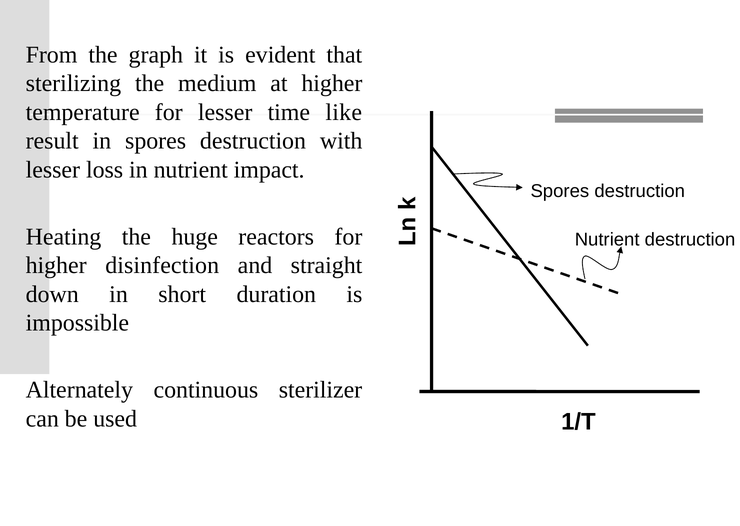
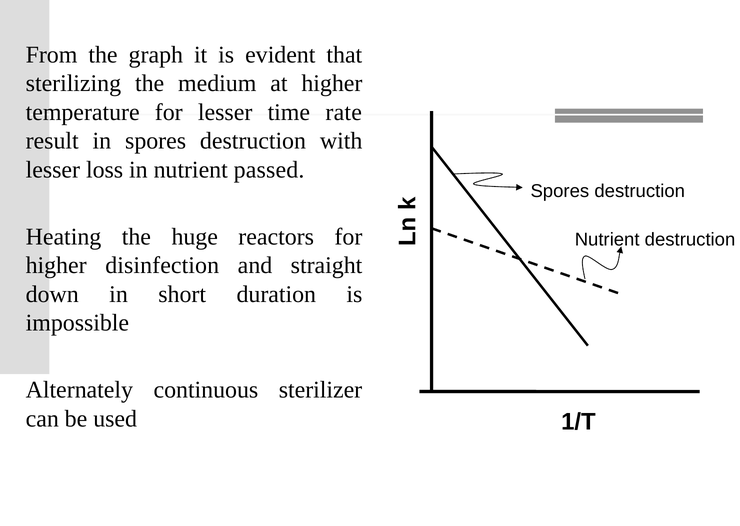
like: like -> rate
impact: impact -> passed
